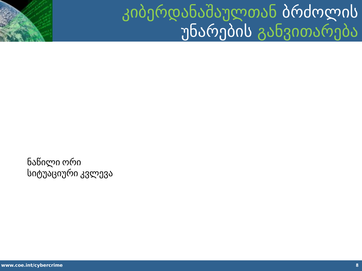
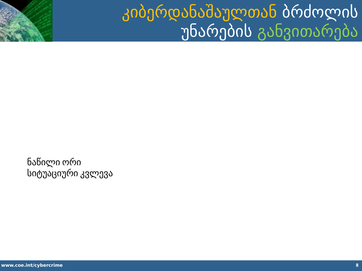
კიბერდანაშაულთან colour: light green -> yellow
